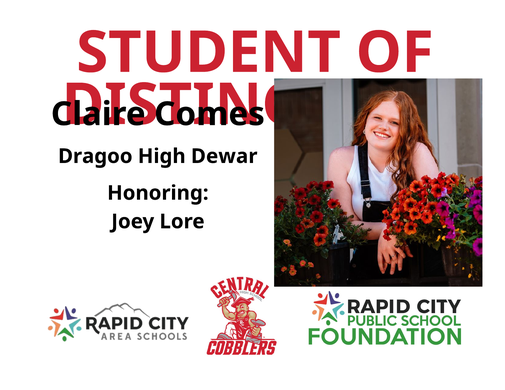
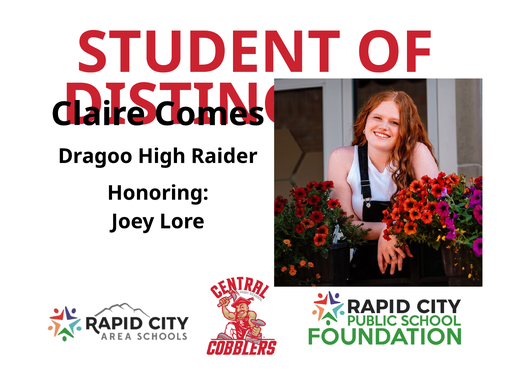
Dewar: Dewar -> Raider
